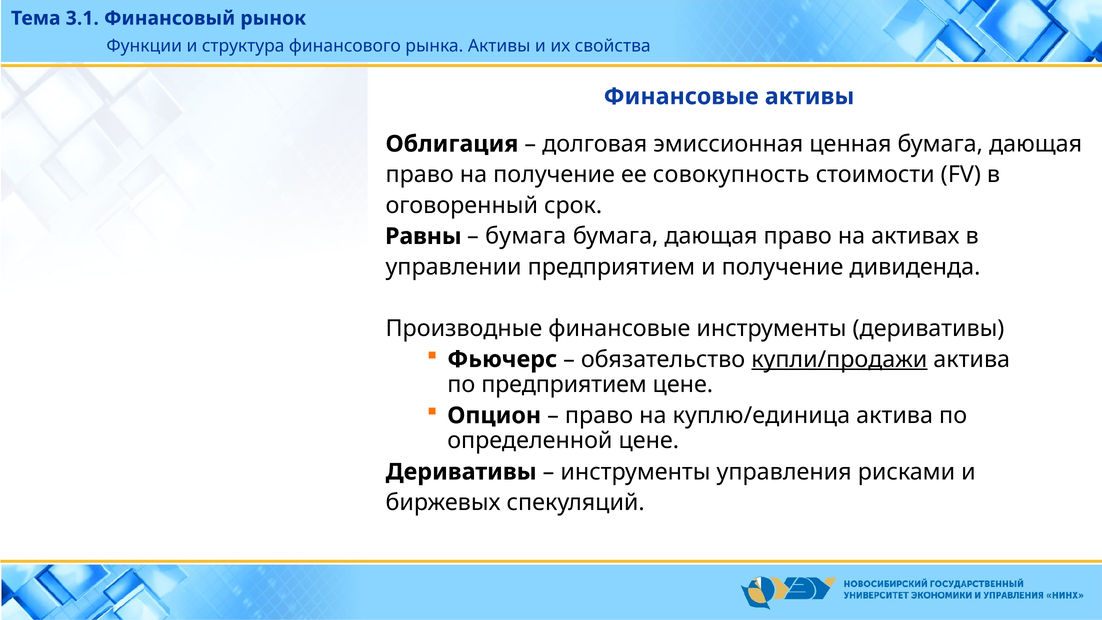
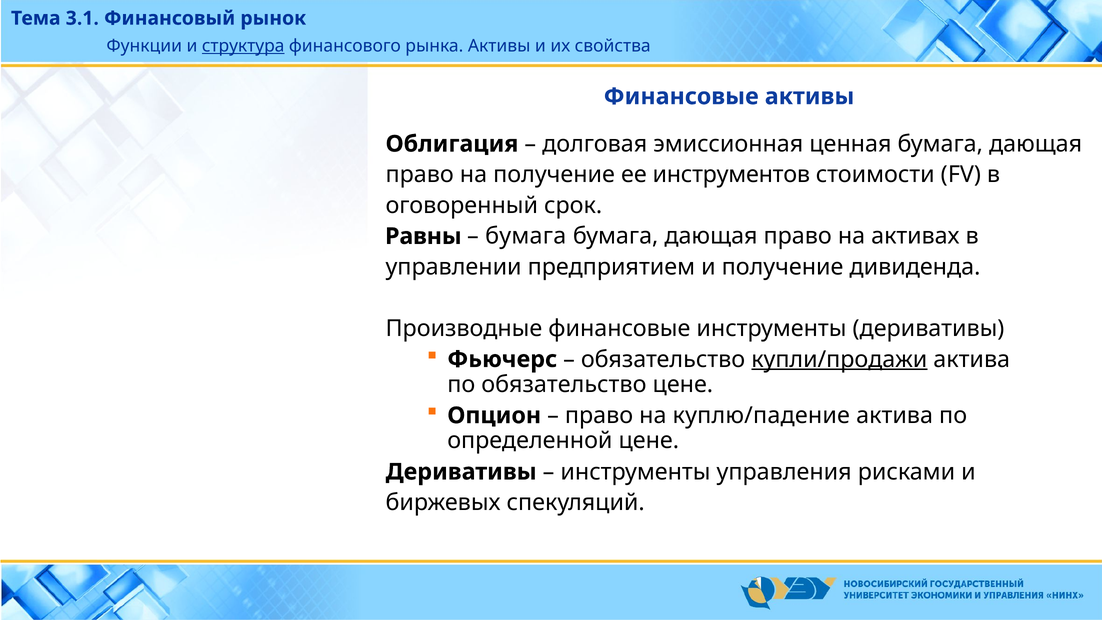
структура underline: none -> present
совокупность: совокупность -> инструментов
по предприятием: предприятием -> обязательство
куплю/единица: куплю/единица -> куплю/падение
